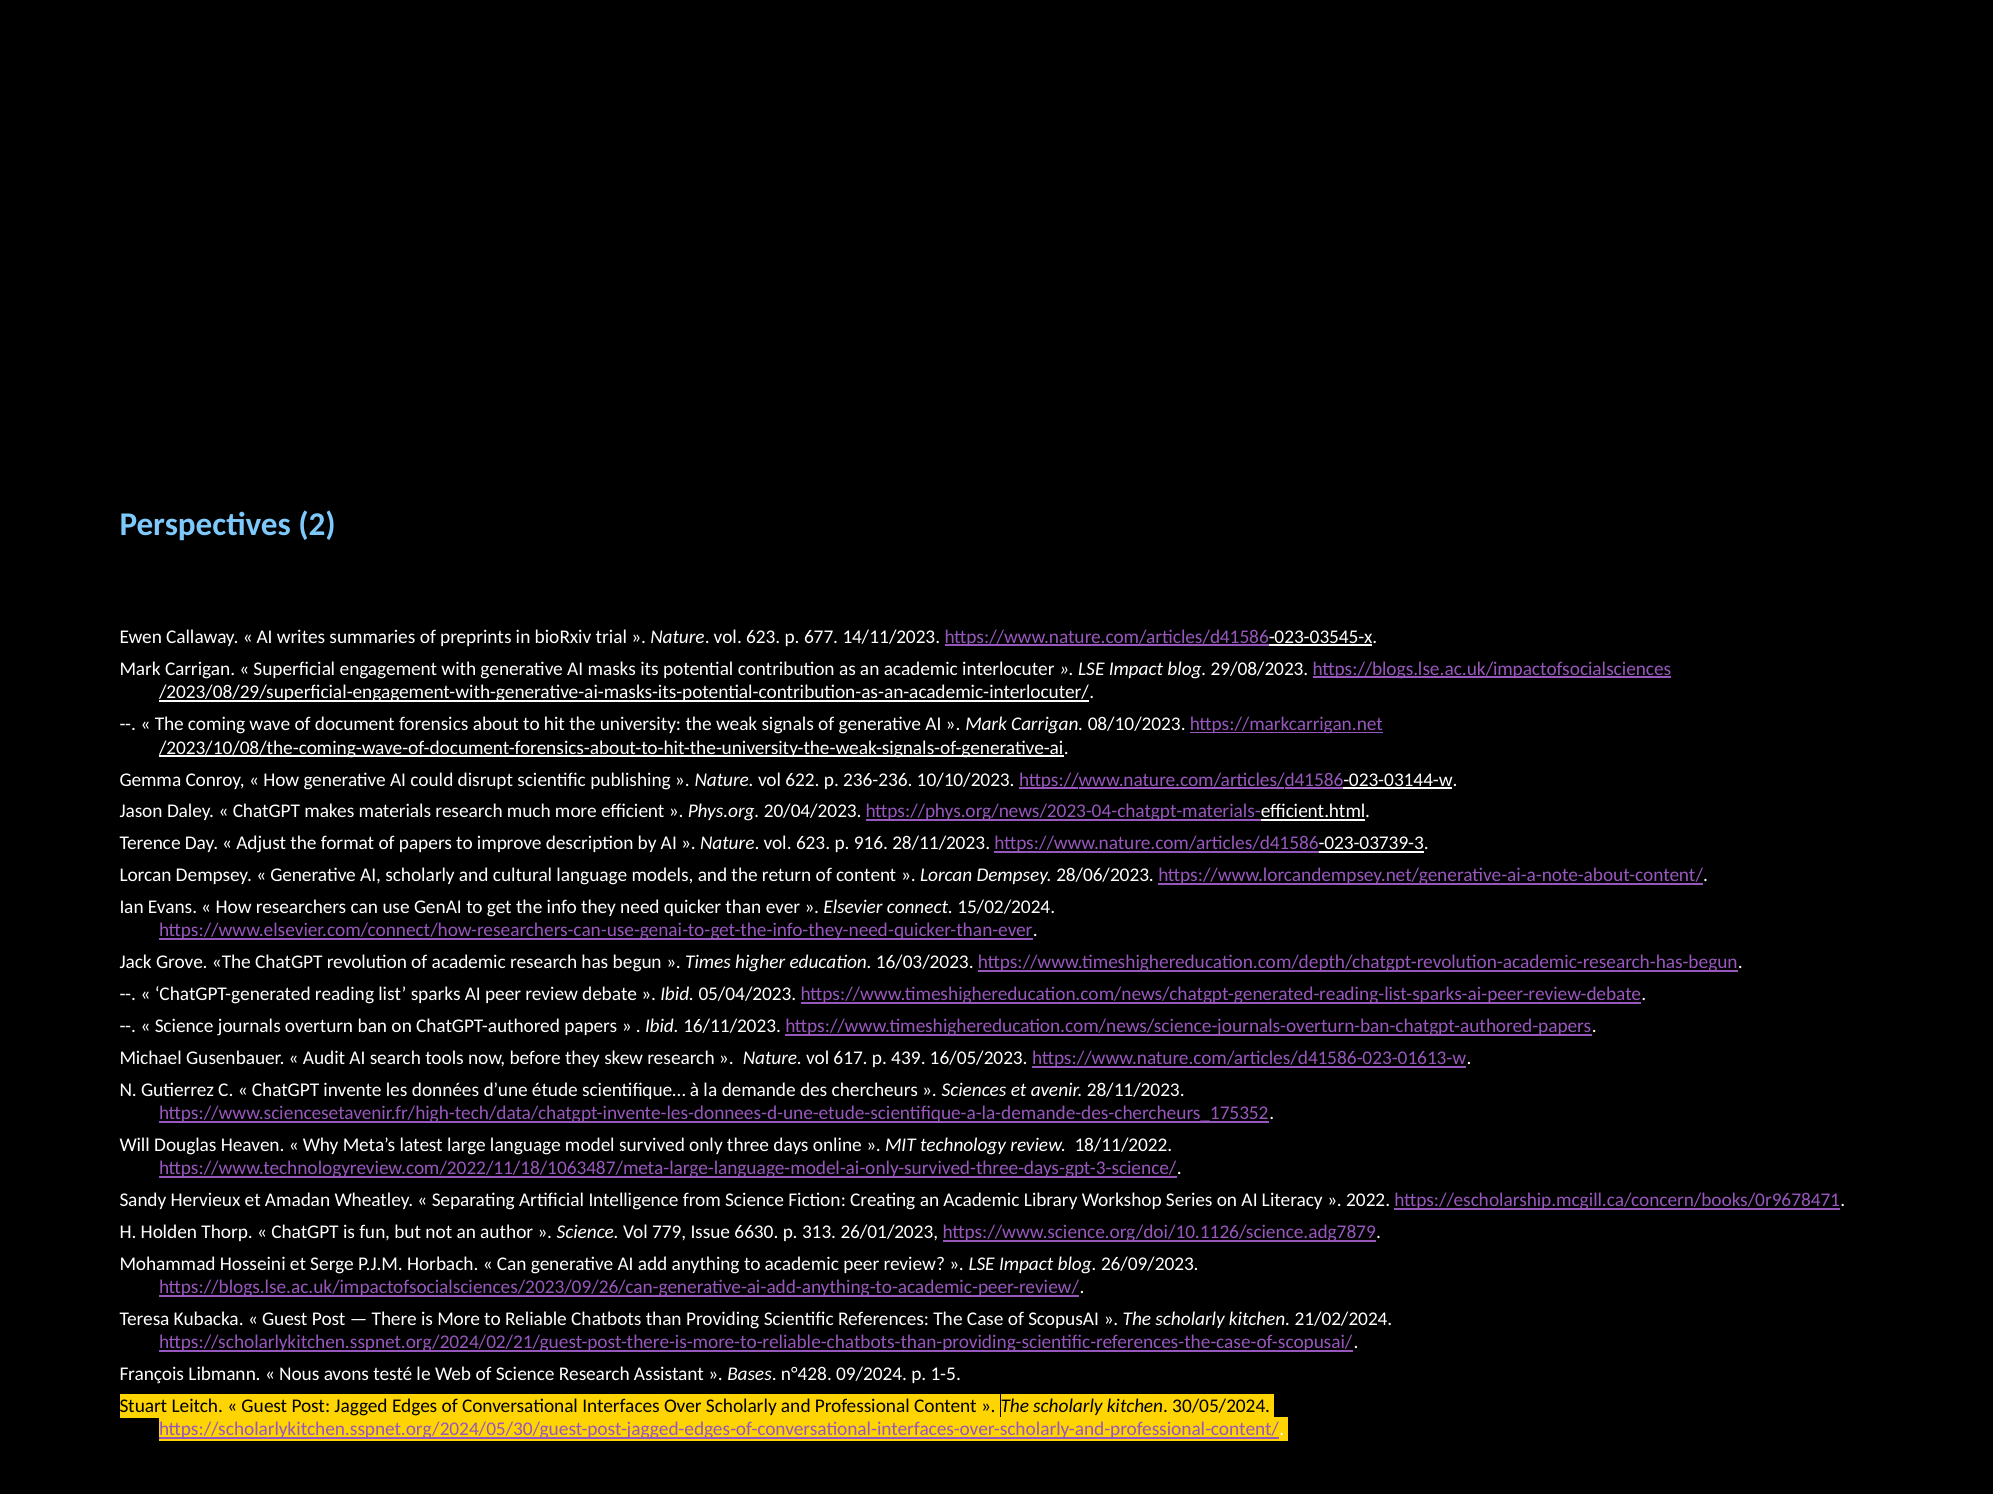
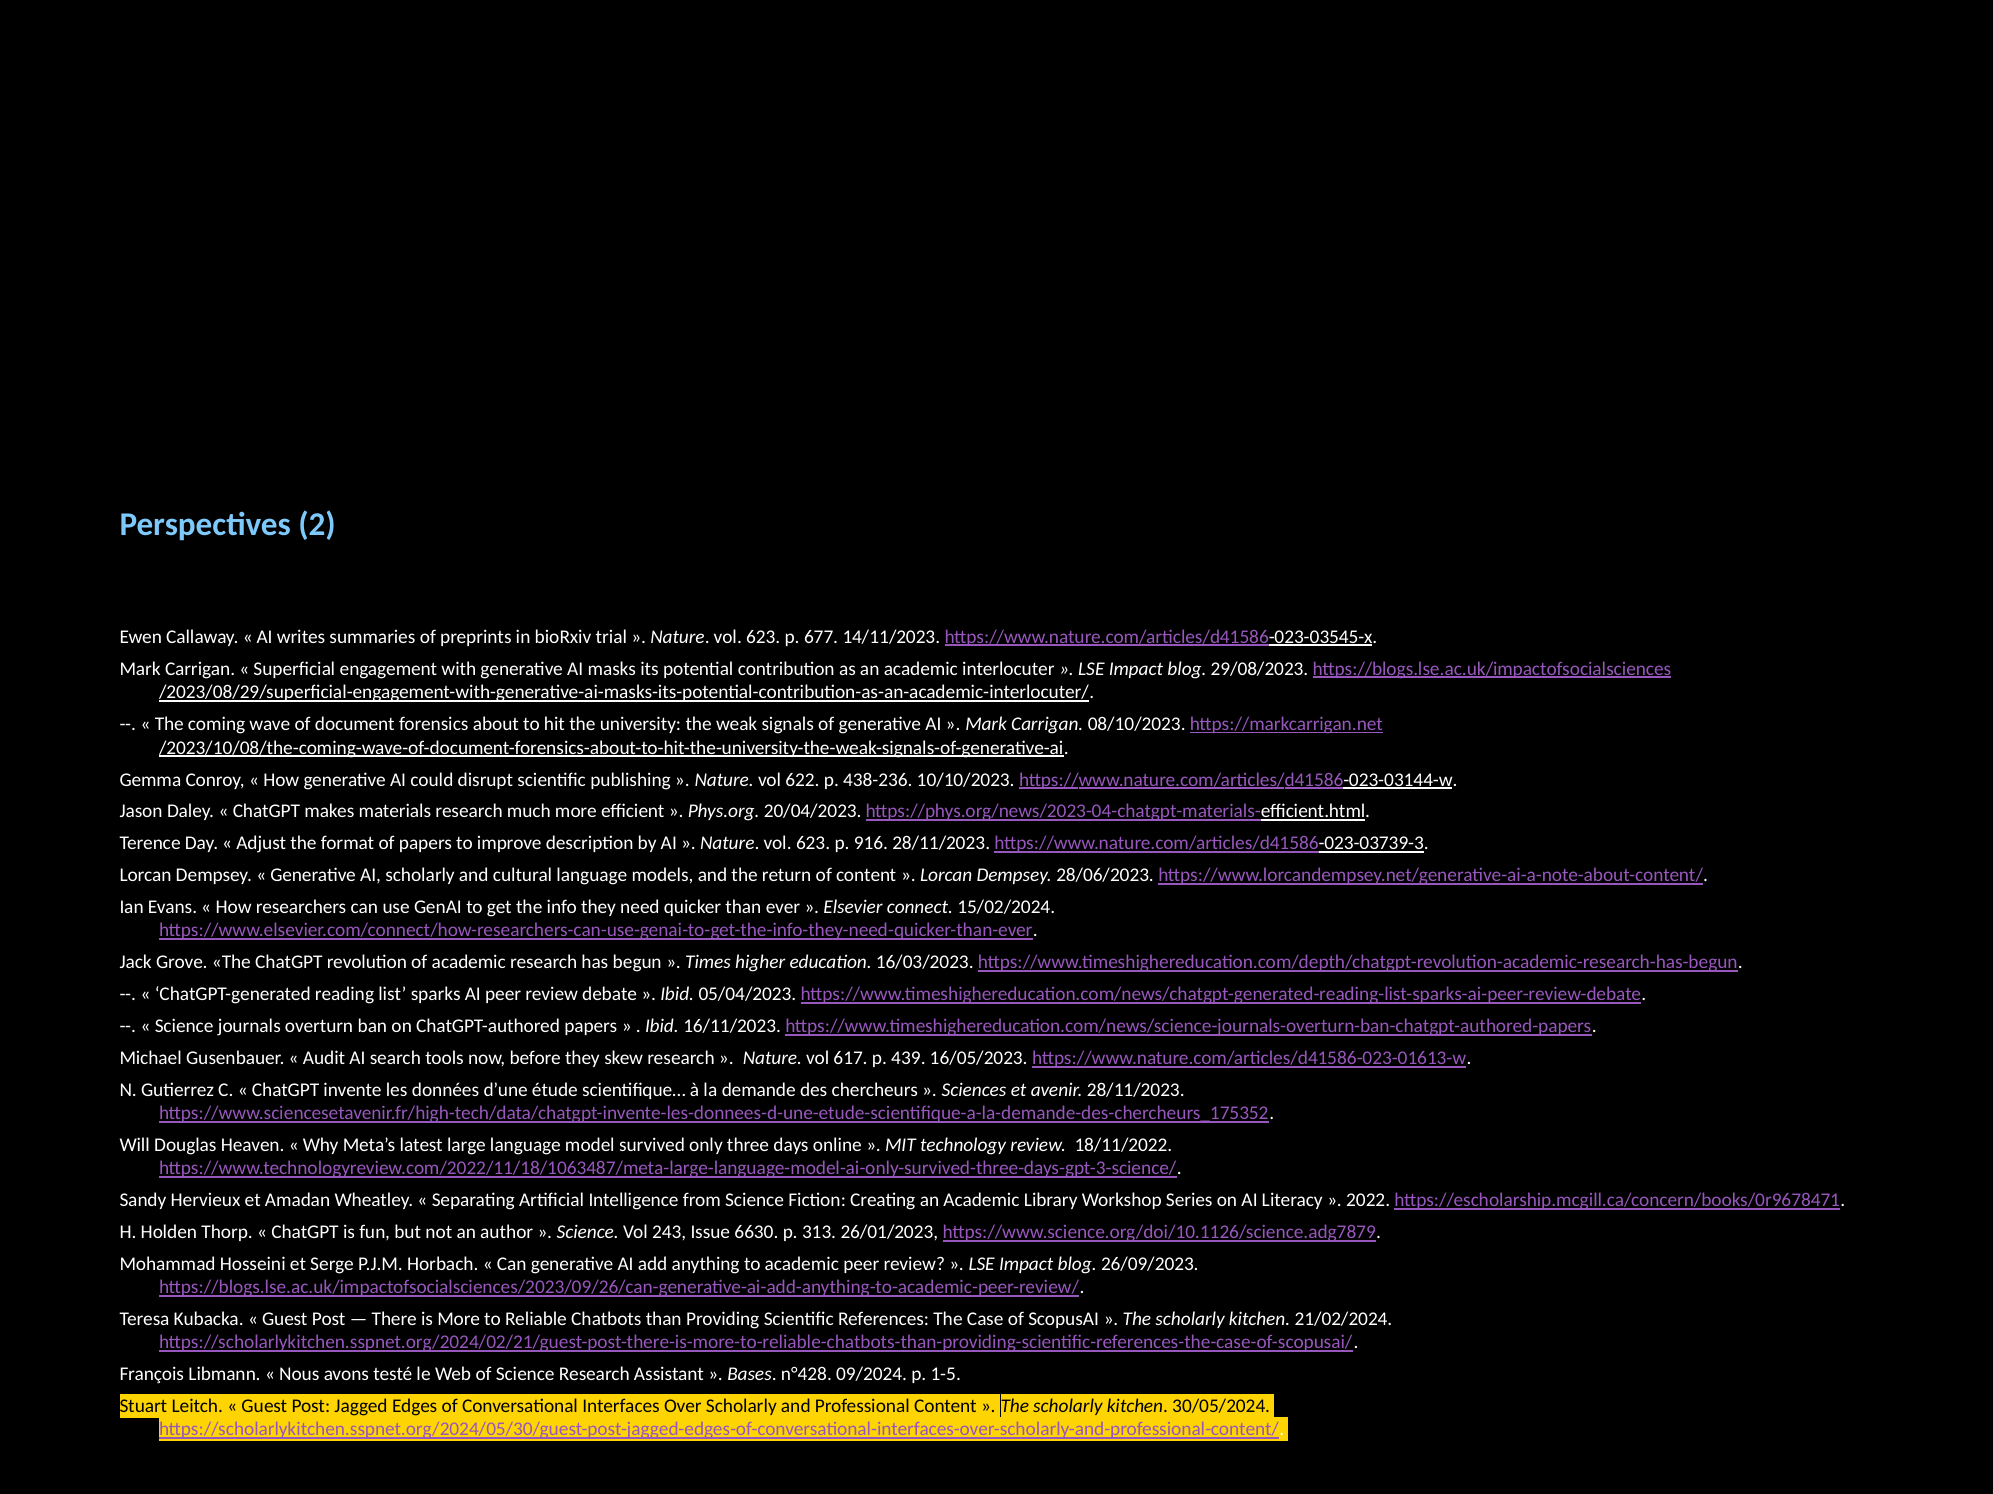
236-236: 236-236 -> 438-236
779: 779 -> 243
